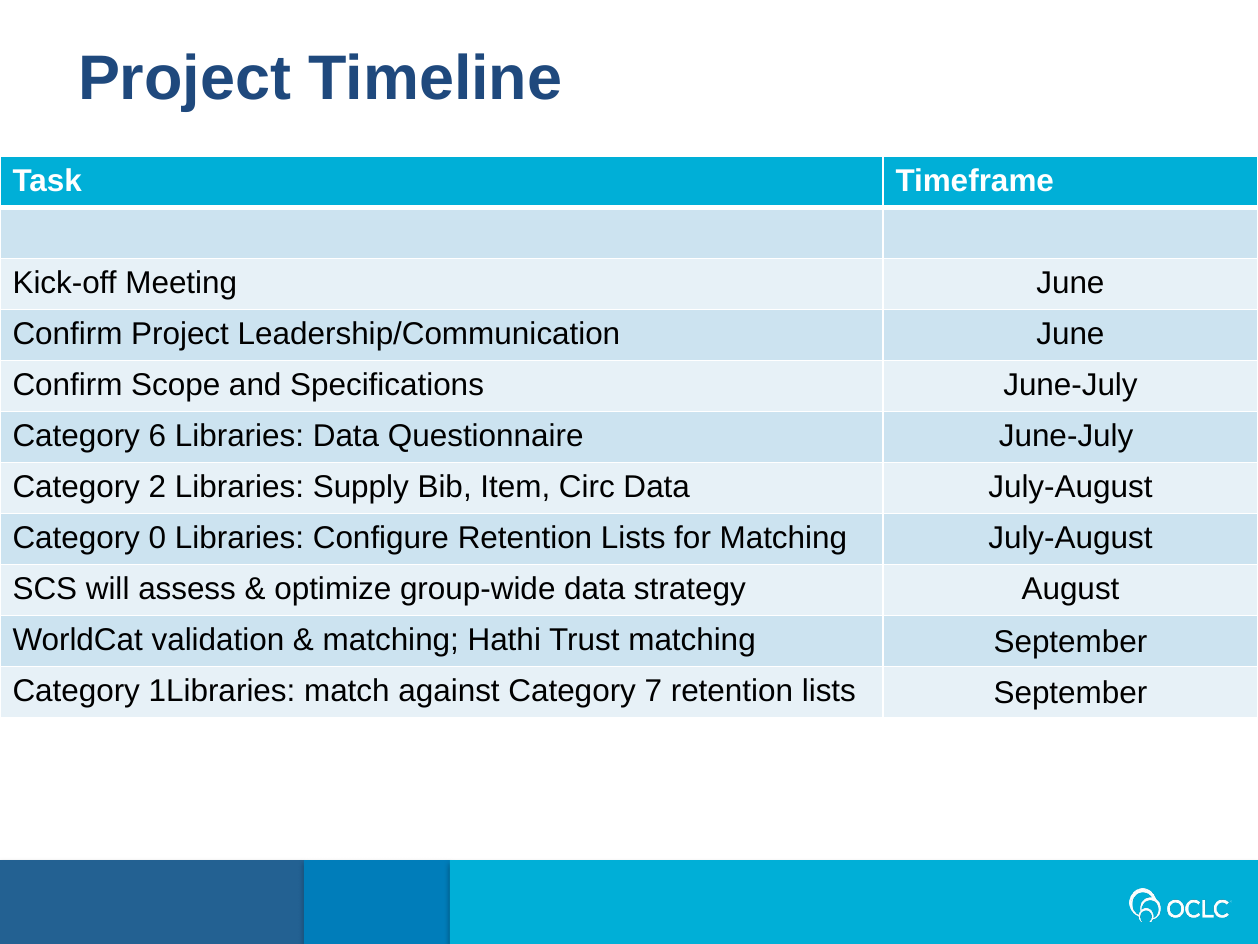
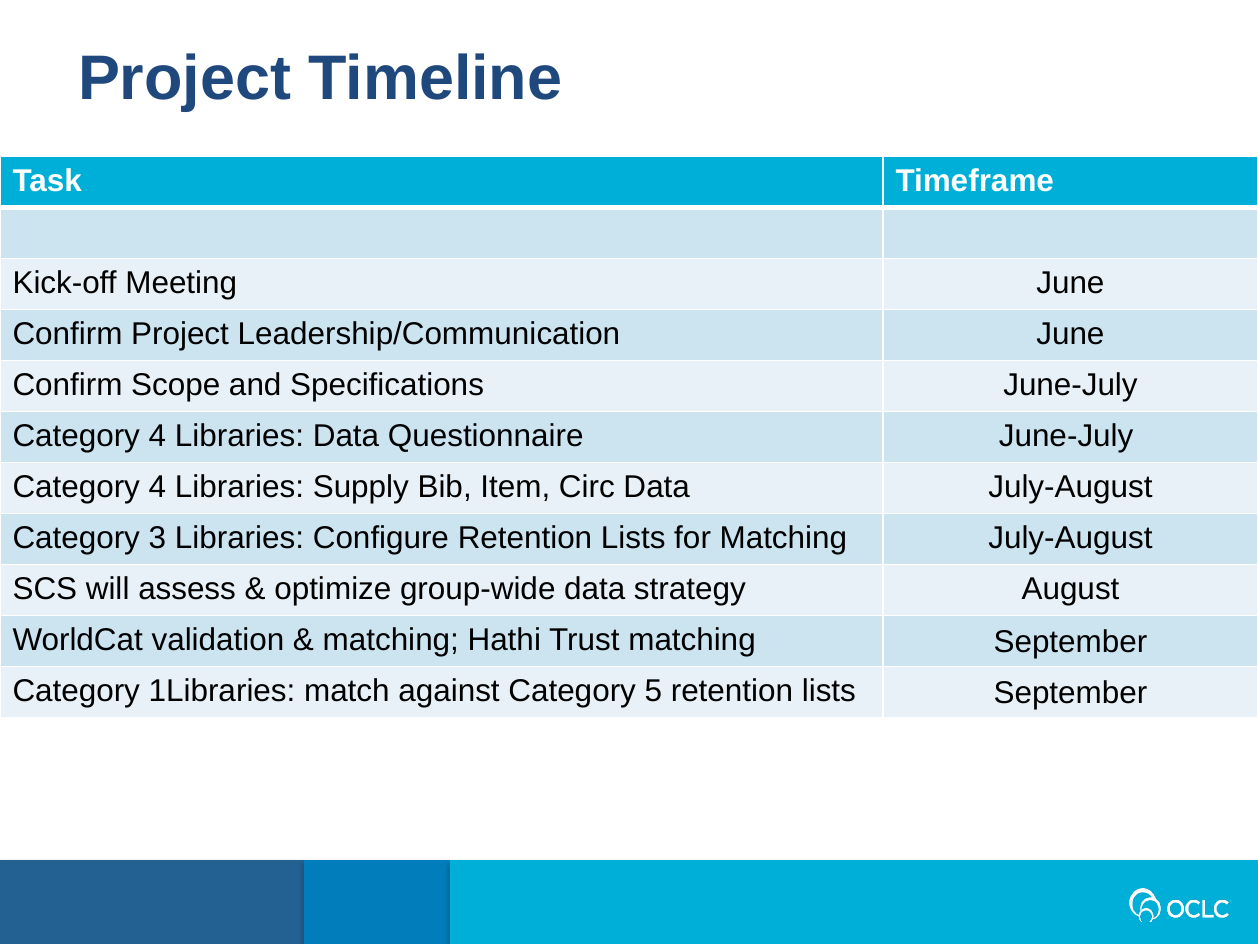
6 at (157, 436): 6 -> 4
2 at (157, 487): 2 -> 4
0: 0 -> 3
7: 7 -> 5
